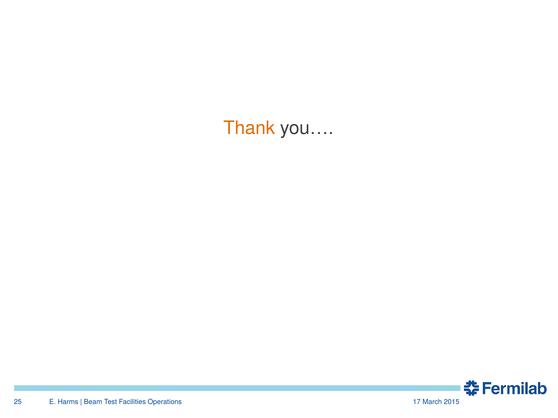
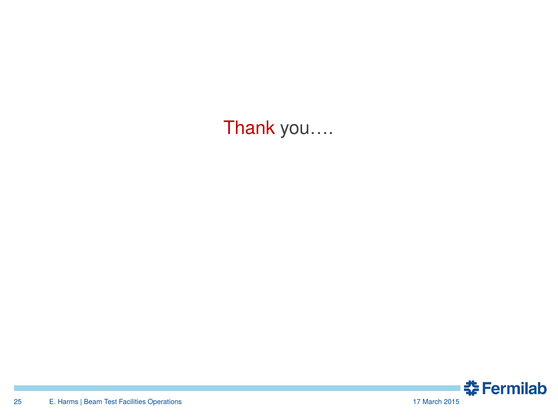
Thank colour: orange -> red
